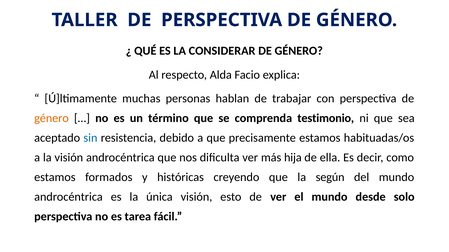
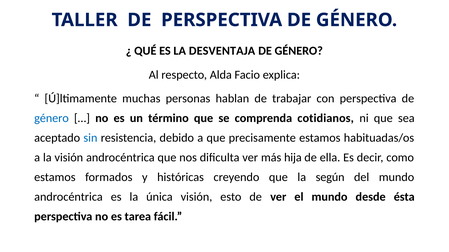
CONSIDERAR: CONSIDERAR -> DESVENTAJA
género at (52, 119) colour: orange -> blue
testimonio: testimonio -> cotidianos
solo: solo -> ésta
